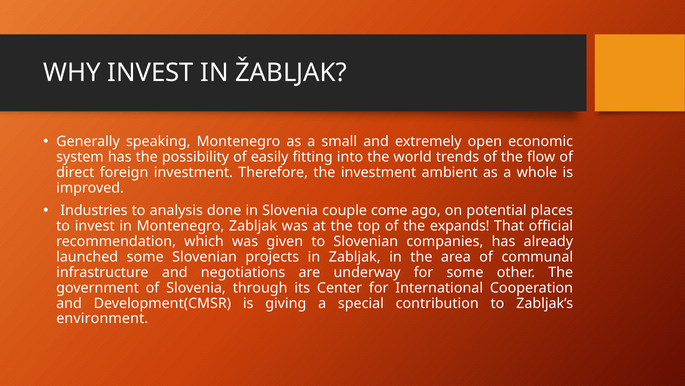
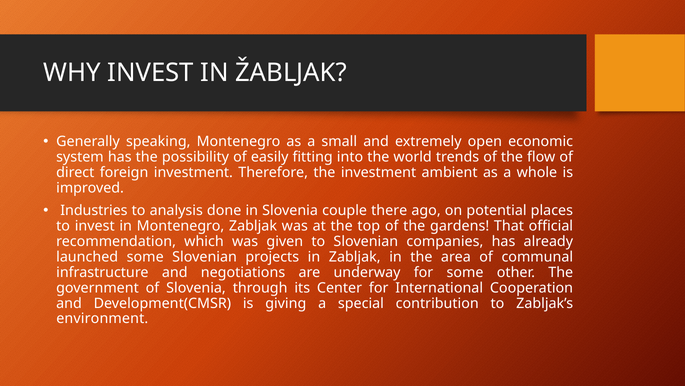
come: come -> there
expands: expands -> gardens
